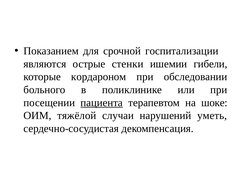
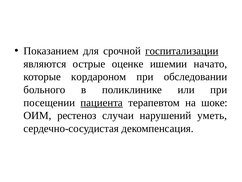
госпитализации underline: none -> present
стенки: стенки -> оценке
гибели: гибели -> начато
тяжёлой: тяжёлой -> рестеноз
